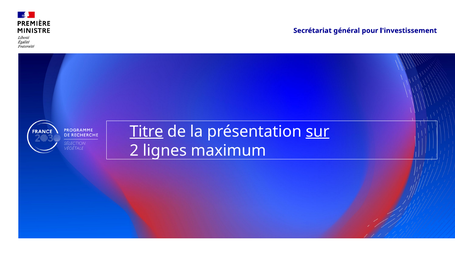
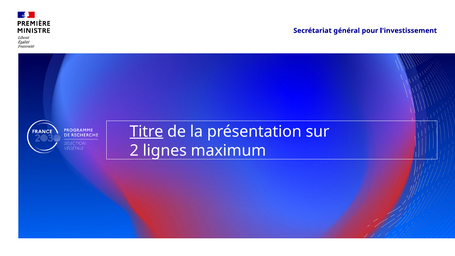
sur underline: present -> none
